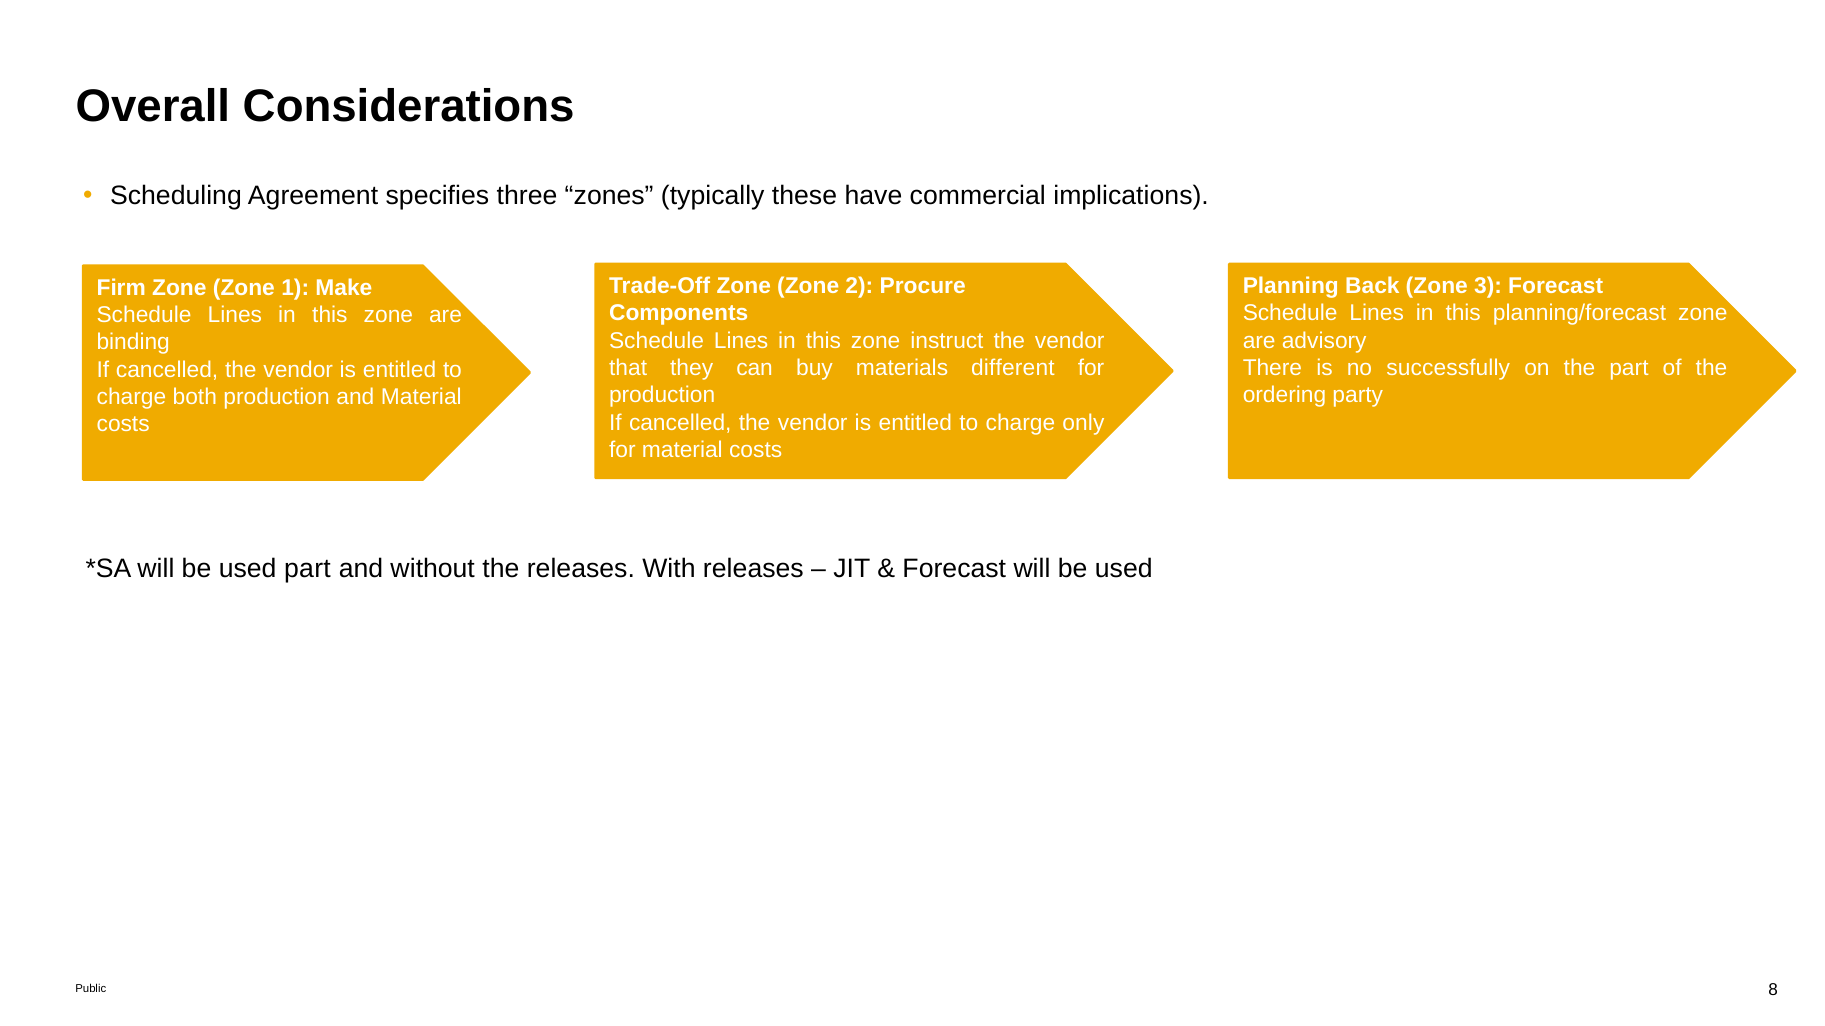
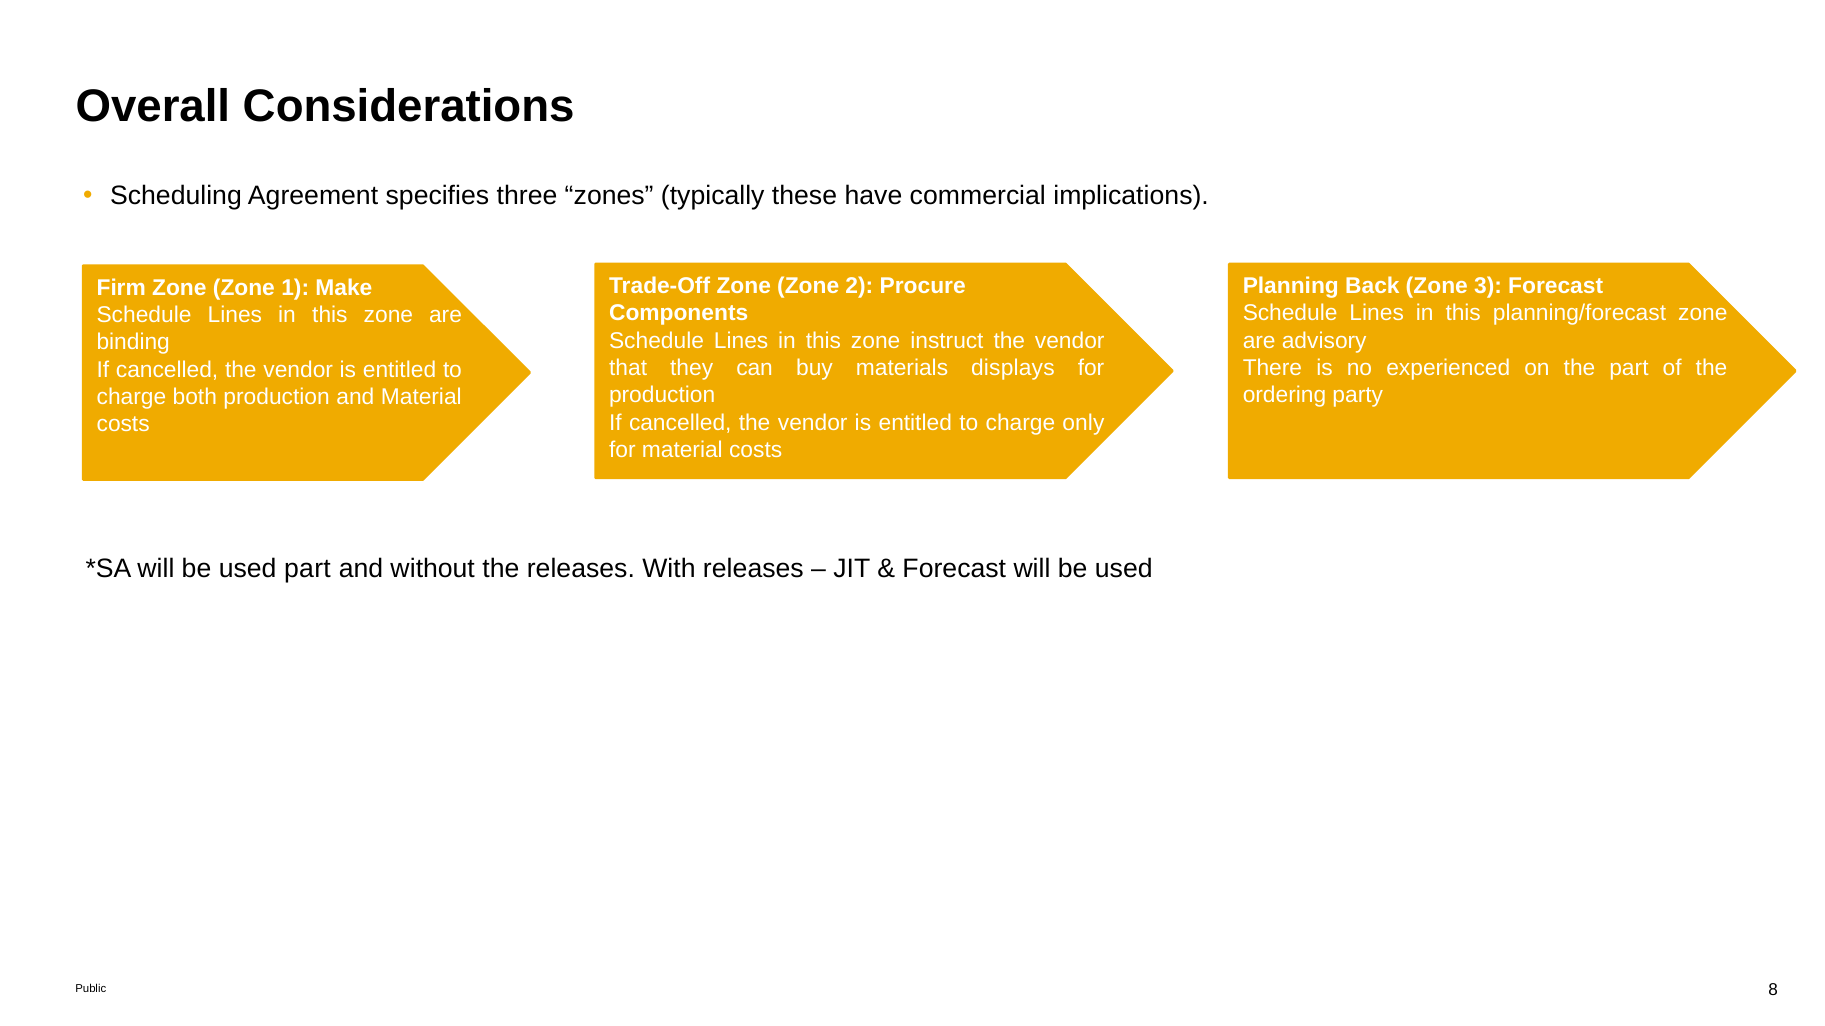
different: different -> displays
successfully: successfully -> experienced
